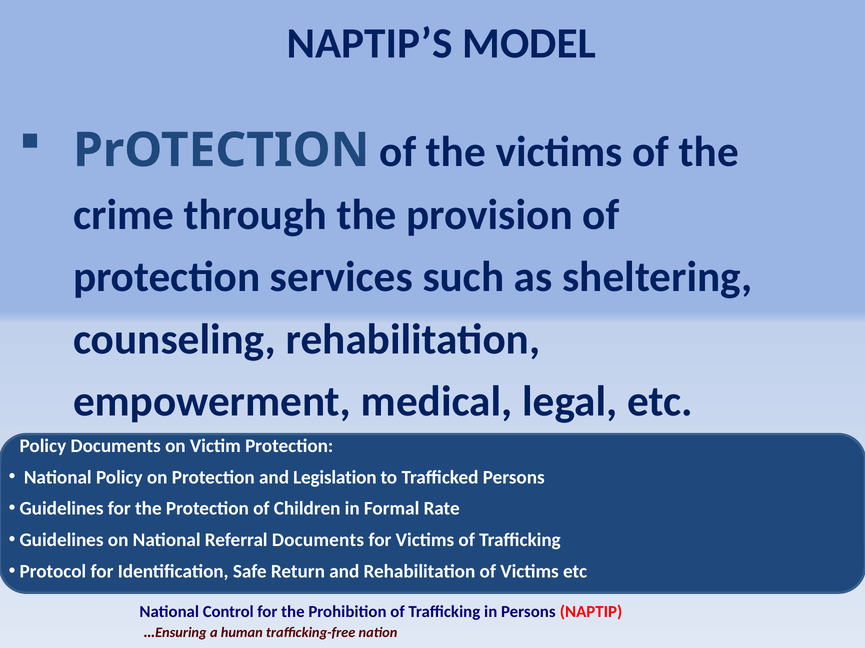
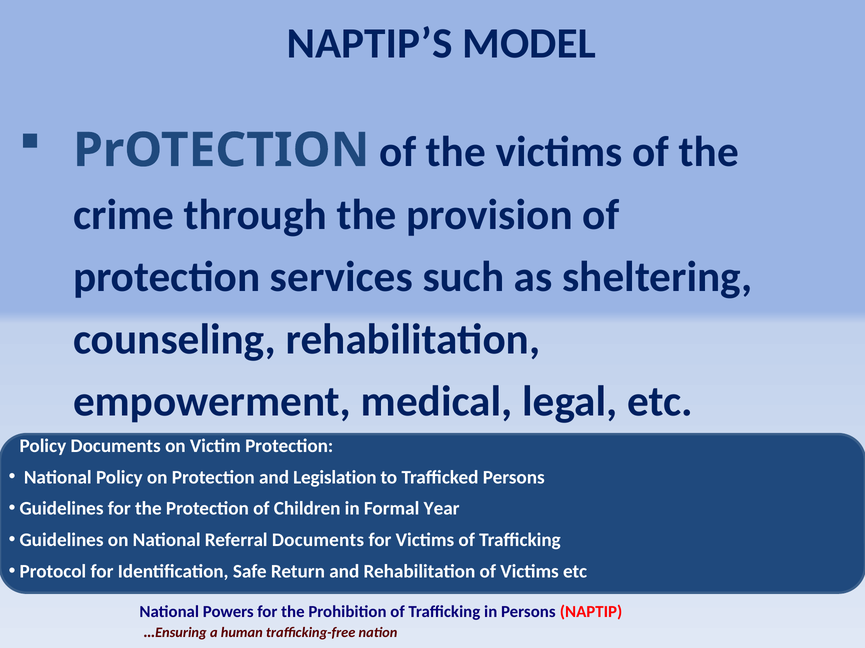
Rate: Rate -> Year
Control: Control -> Powers
